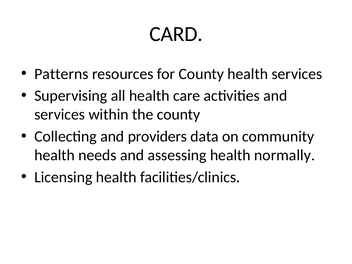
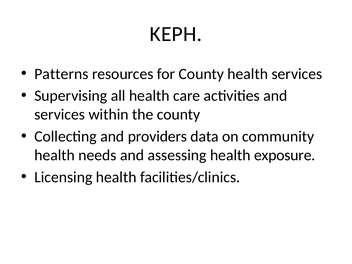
CARD: CARD -> KEPH
normally: normally -> exposure
